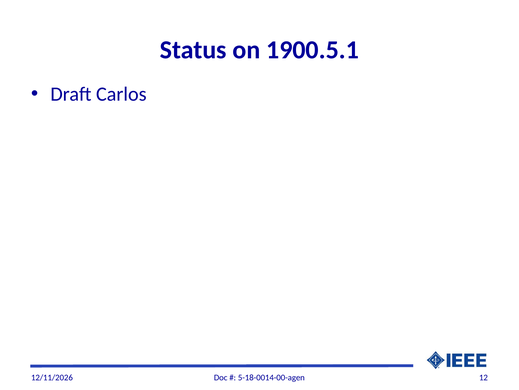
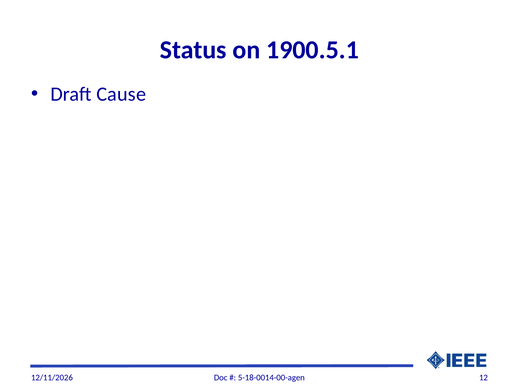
Carlos: Carlos -> Cause
